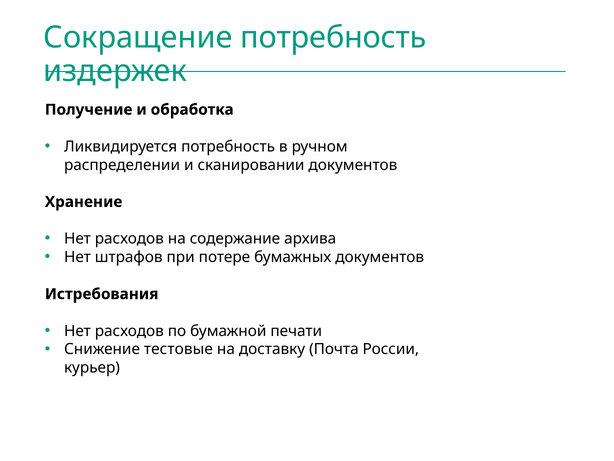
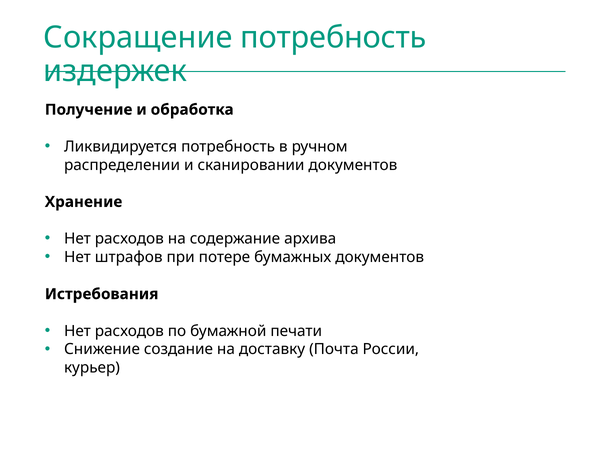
тестовые: тестовые -> создание
